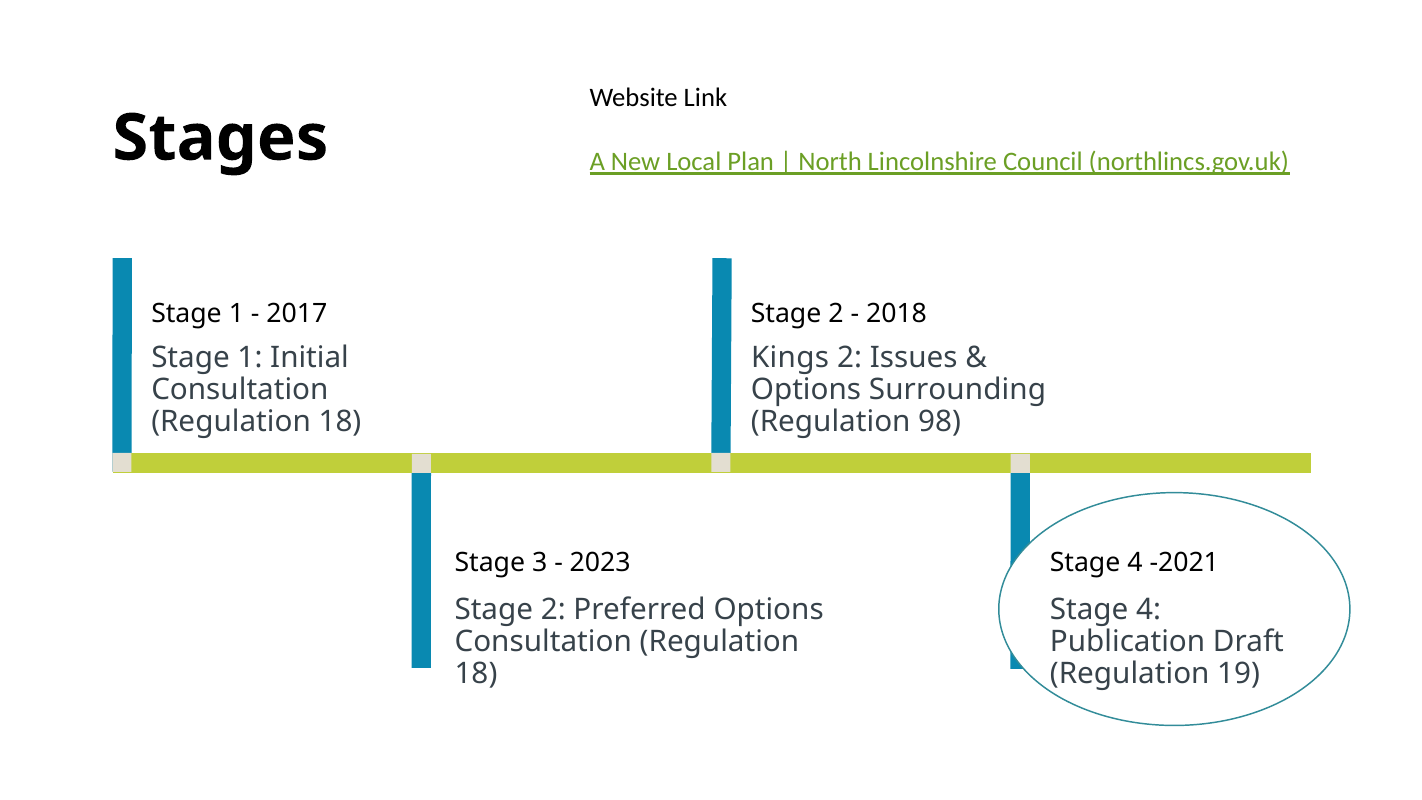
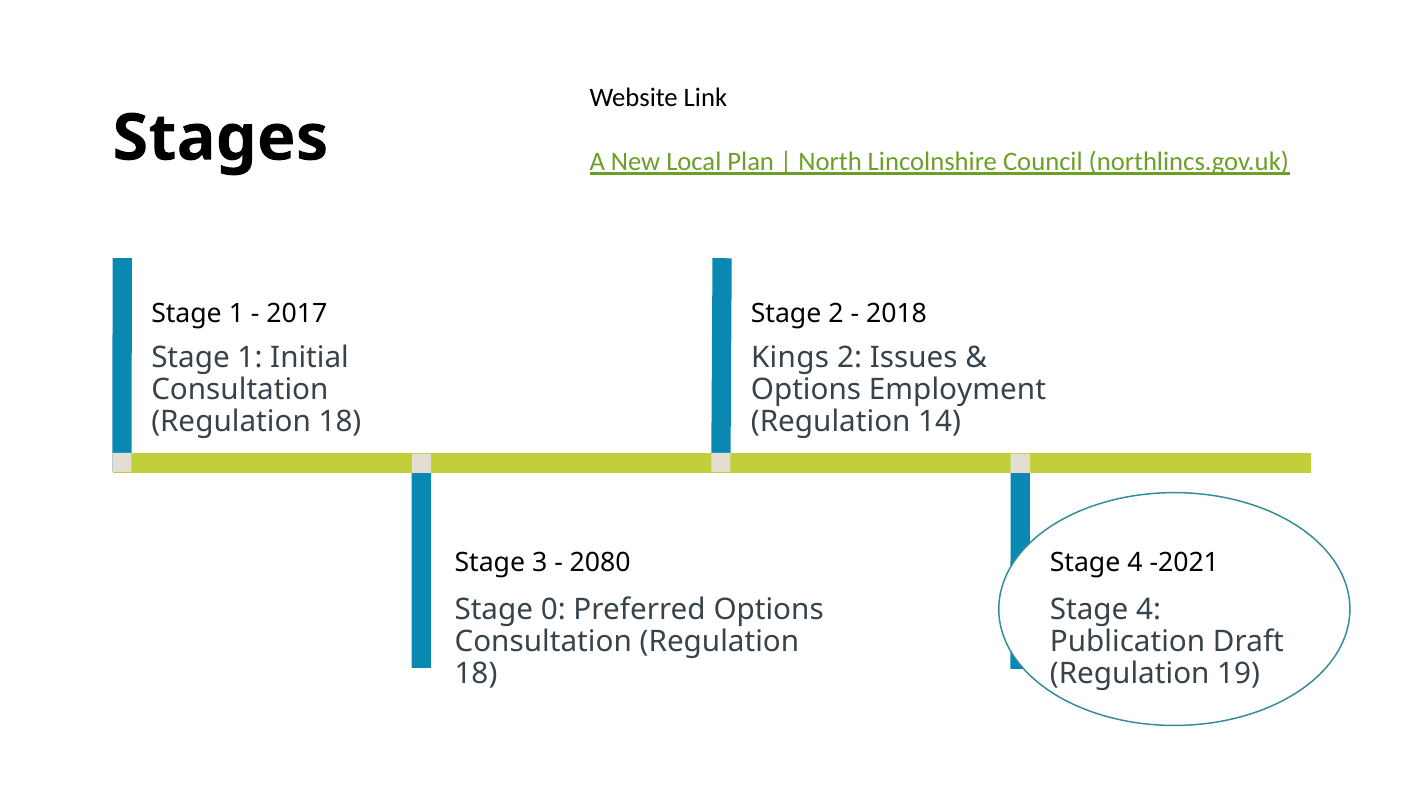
Surrounding: Surrounding -> Employment
98: 98 -> 14
2023: 2023 -> 2080
2 at (553, 609): 2 -> 0
